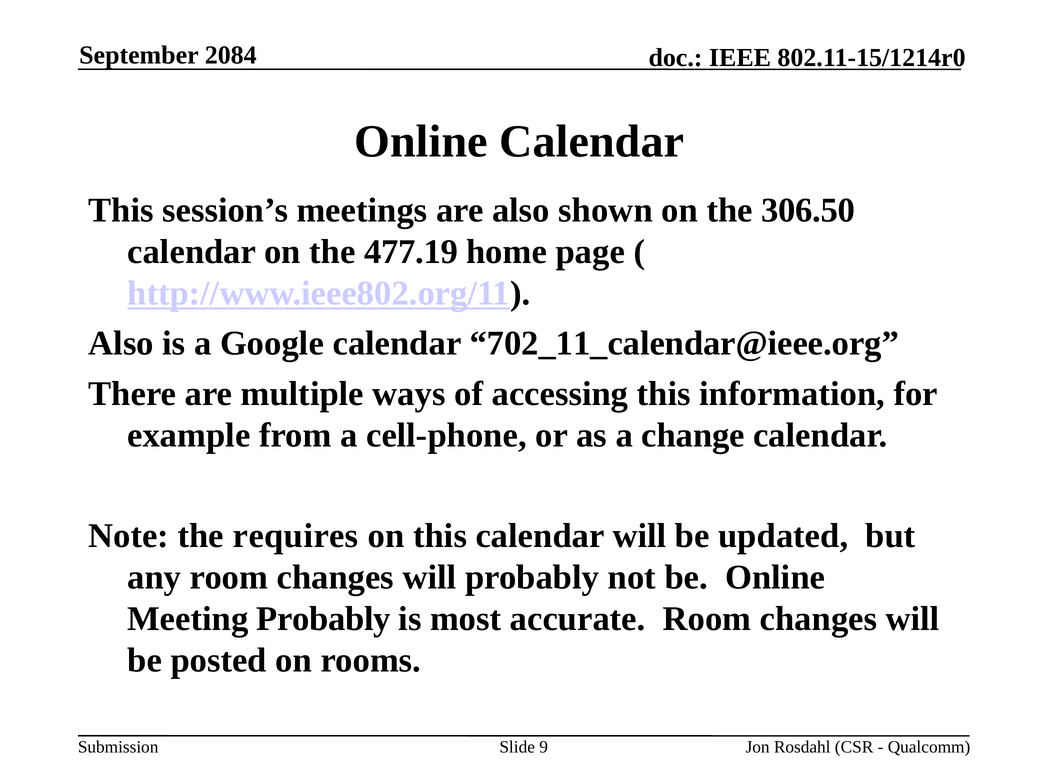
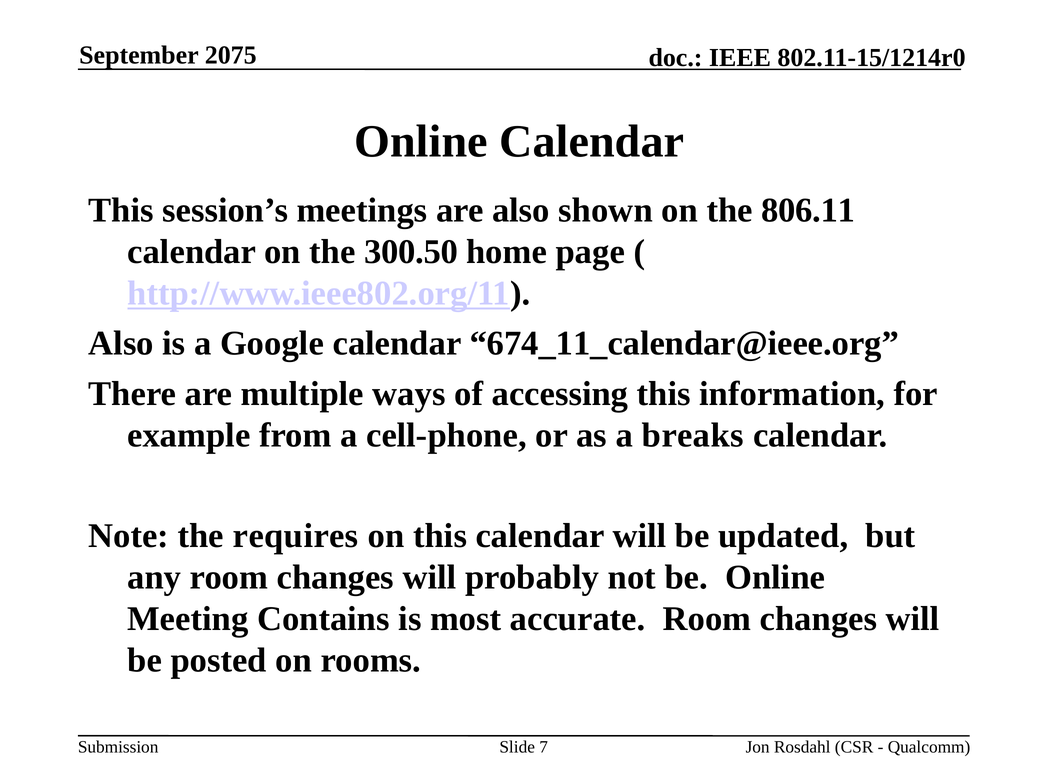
2084: 2084 -> 2075
306.50: 306.50 -> 806.11
477.19: 477.19 -> 300.50
702_11_calendar@ieee.org: 702_11_calendar@ieee.org -> 674_11_calendar@ieee.org
change: change -> breaks
Meeting Probably: Probably -> Contains
9: 9 -> 7
